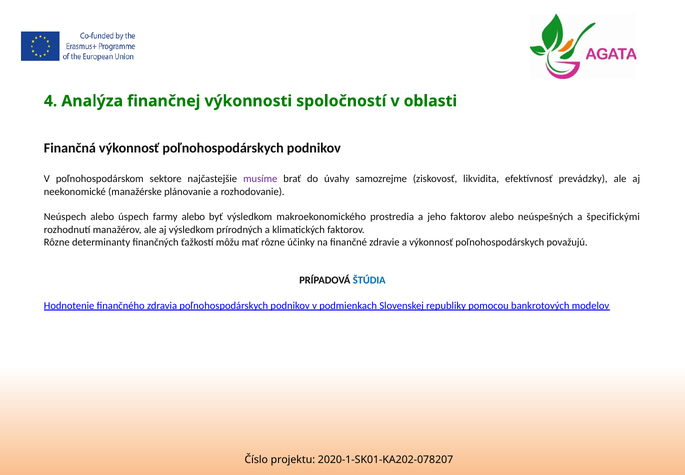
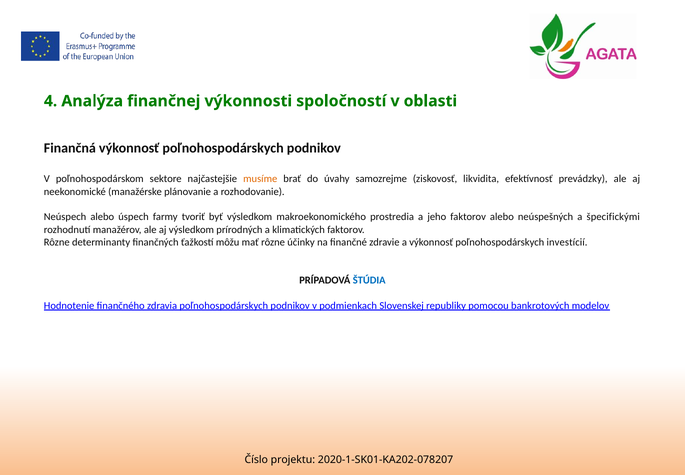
musíme colour: purple -> orange
farmy alebo: alebo -> tvoriť
považujú: považujú -> investícií
